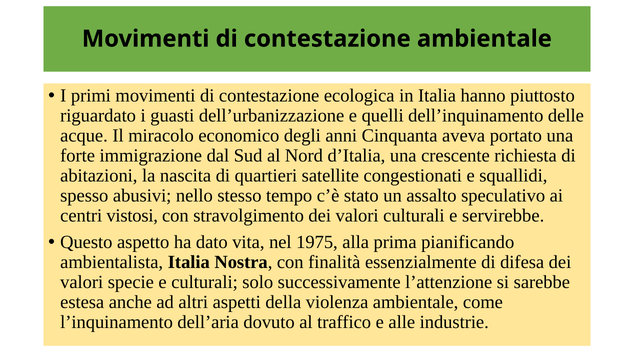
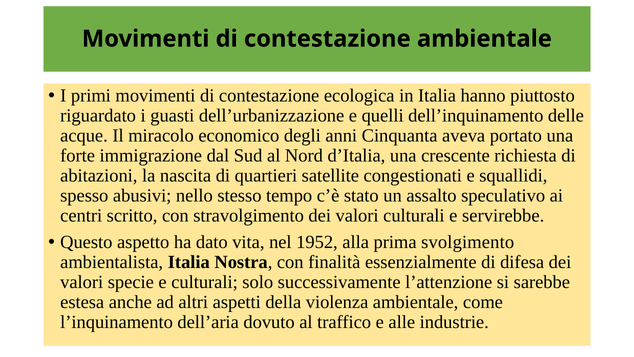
vistosi: vistosi -> scritto
1975: 1975 -> 1952
pianificando: pianificando -> svolgimento
